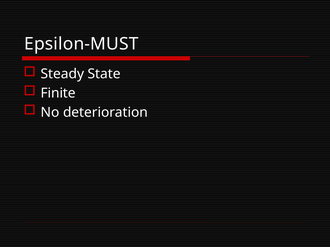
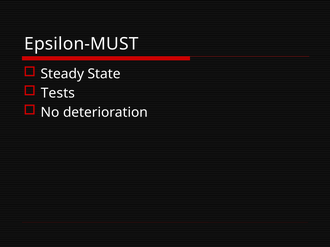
Finite: Finite -> Tests
